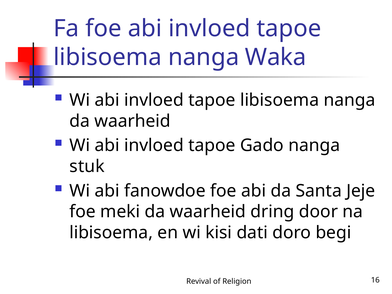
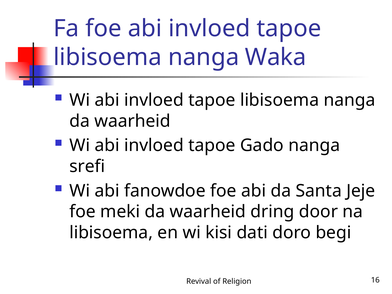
stuk: stuk -> srefi
